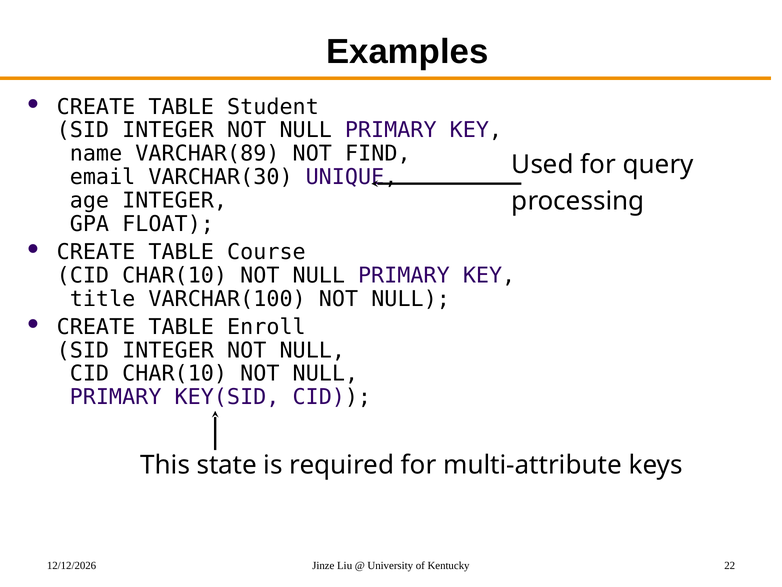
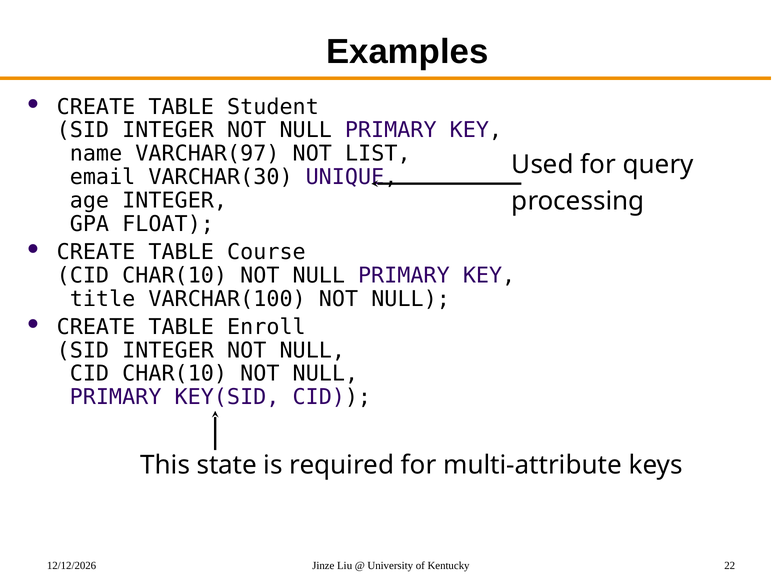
VARCHAR(89: VARCHAR(89 -> VARCHAR(97
FIND: FIND -> LIST
